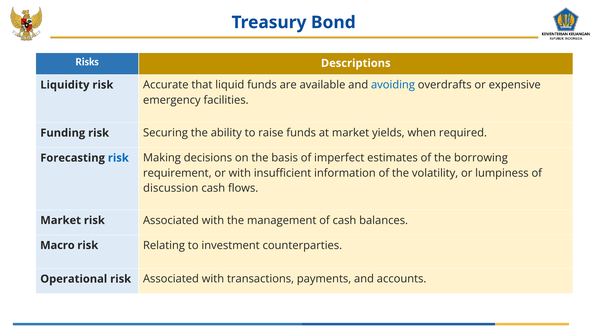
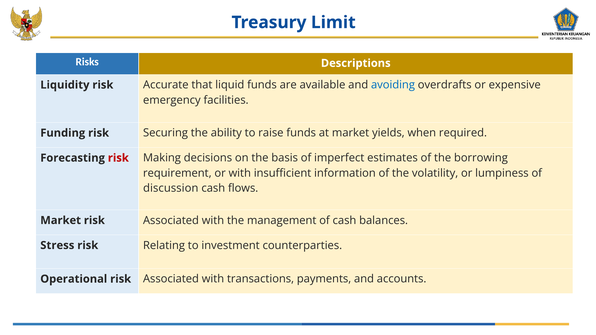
Bond: Bond -> Limit
risk at (118, 158) colour: blue -> red
Macro: Macro -> Stress
